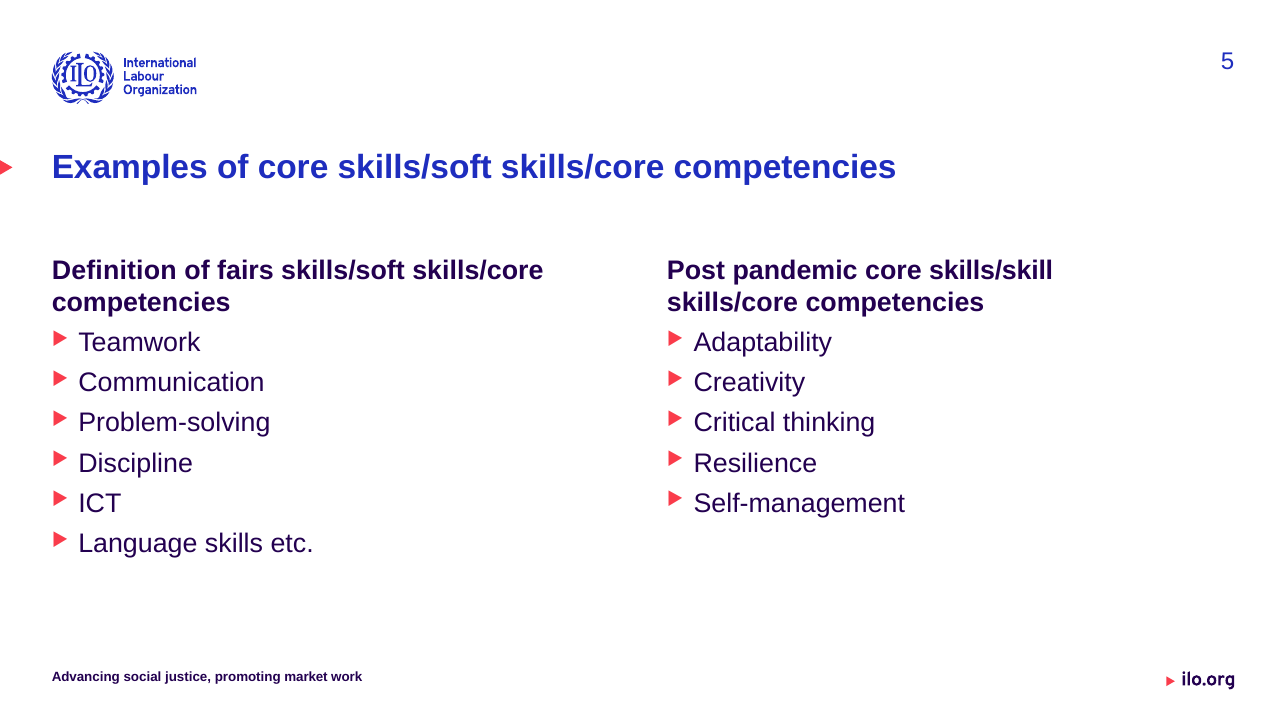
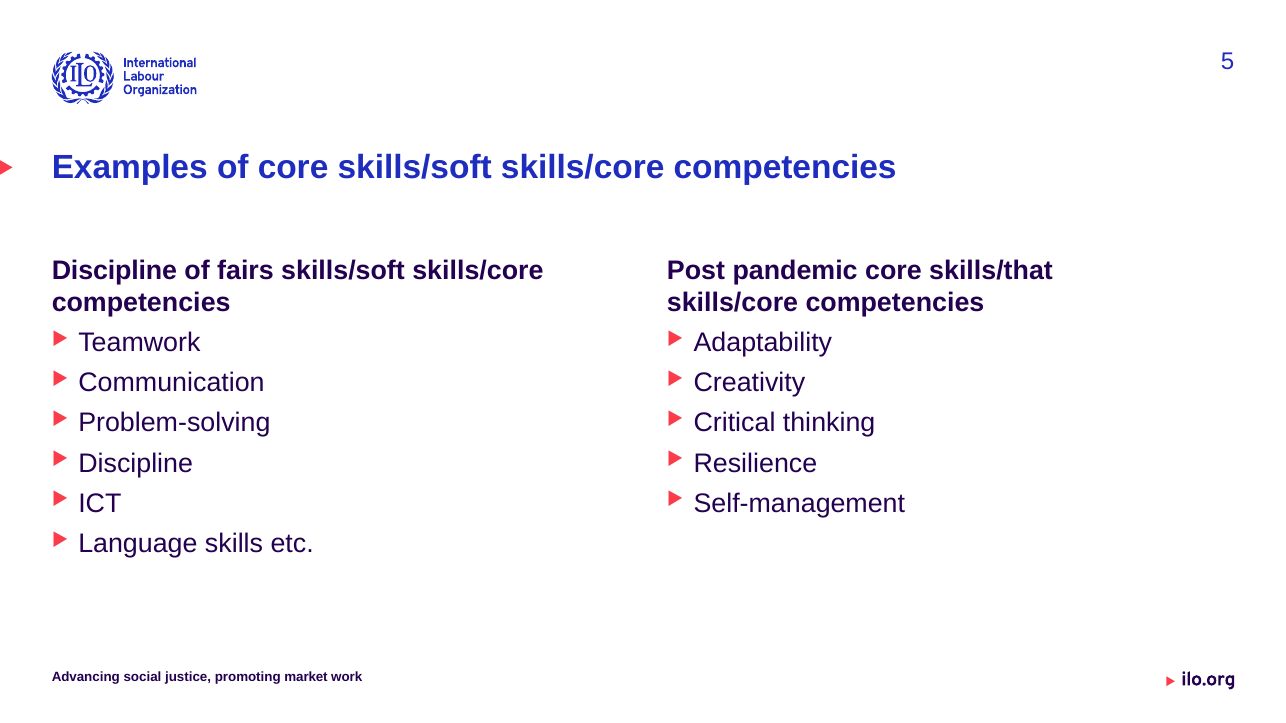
Definition at (114, 270): Definition -> Discipline
skills/skill: skills/skill -> skills/that
